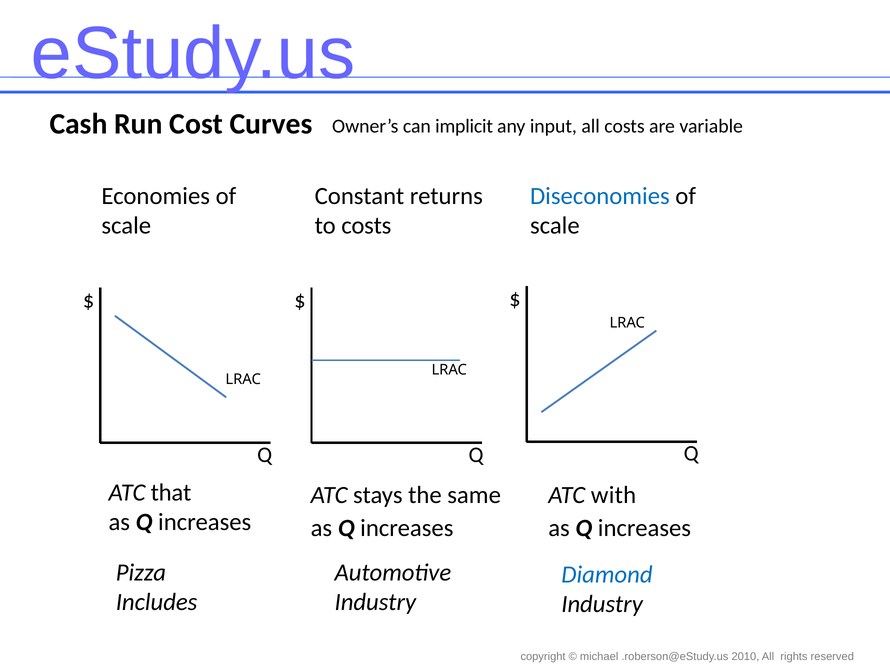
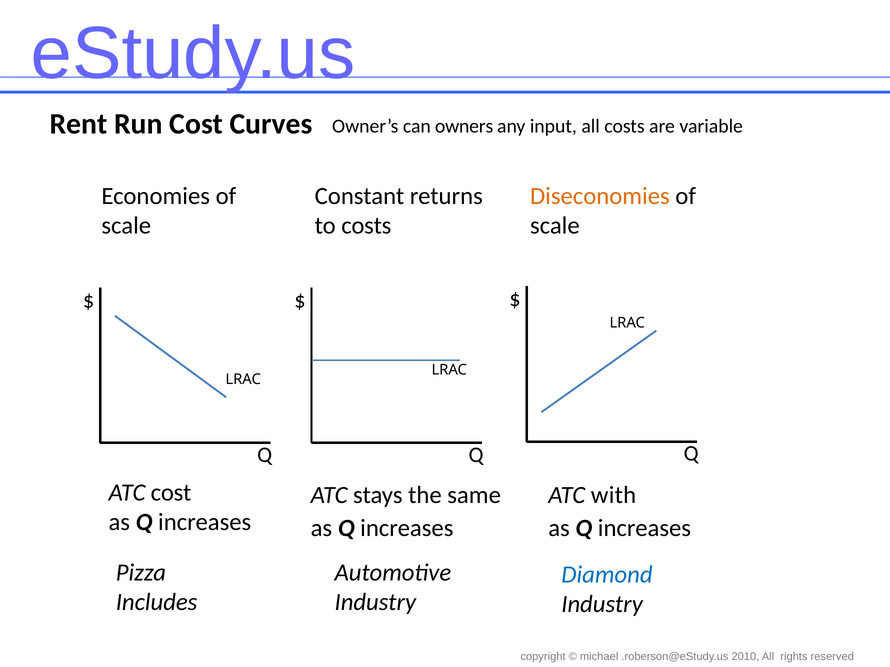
Cash: Cash -> Rent
implicit: implicit -> owners
Diseconomies colour: blue -> orange
ATC that: that -> cost
